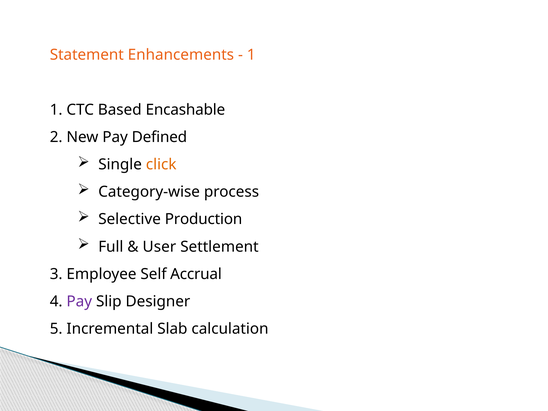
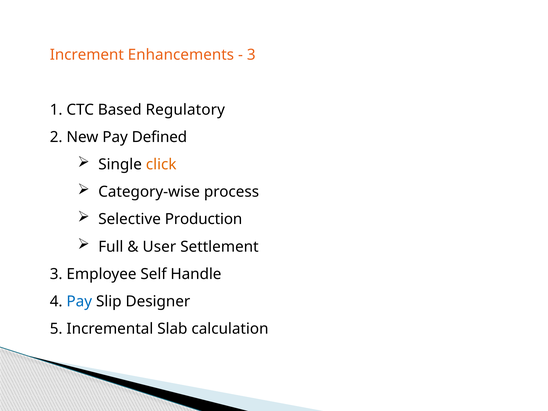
Statement: Statement -> Increment
1 at (251, 55): 1 -> 3
Encashable: Encashable -> Regulatory
Accrual: Accrual -> Handle
Pay at (79, 301) colour: purple -> blue
